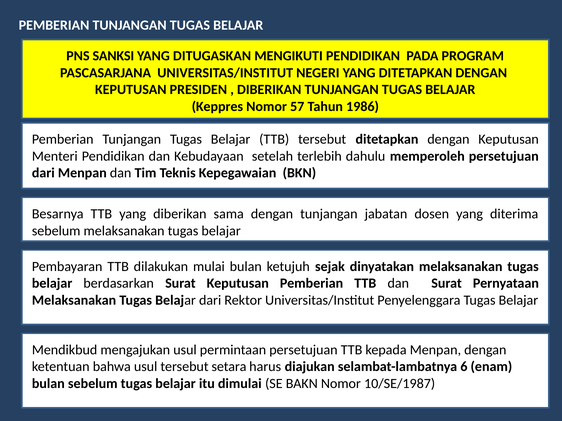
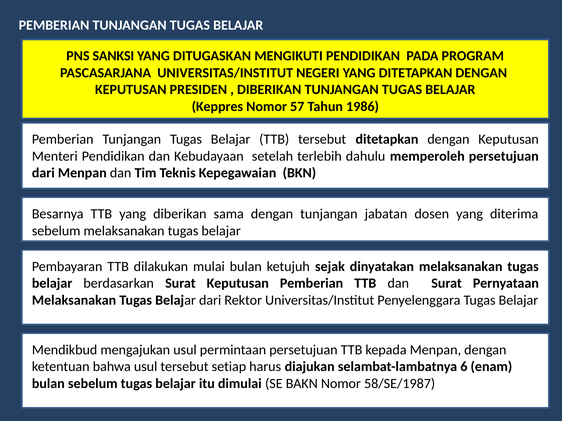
setara: setara -> setiap
10/SE/1987: 10/SE/1987 -> 58/SE/1987
